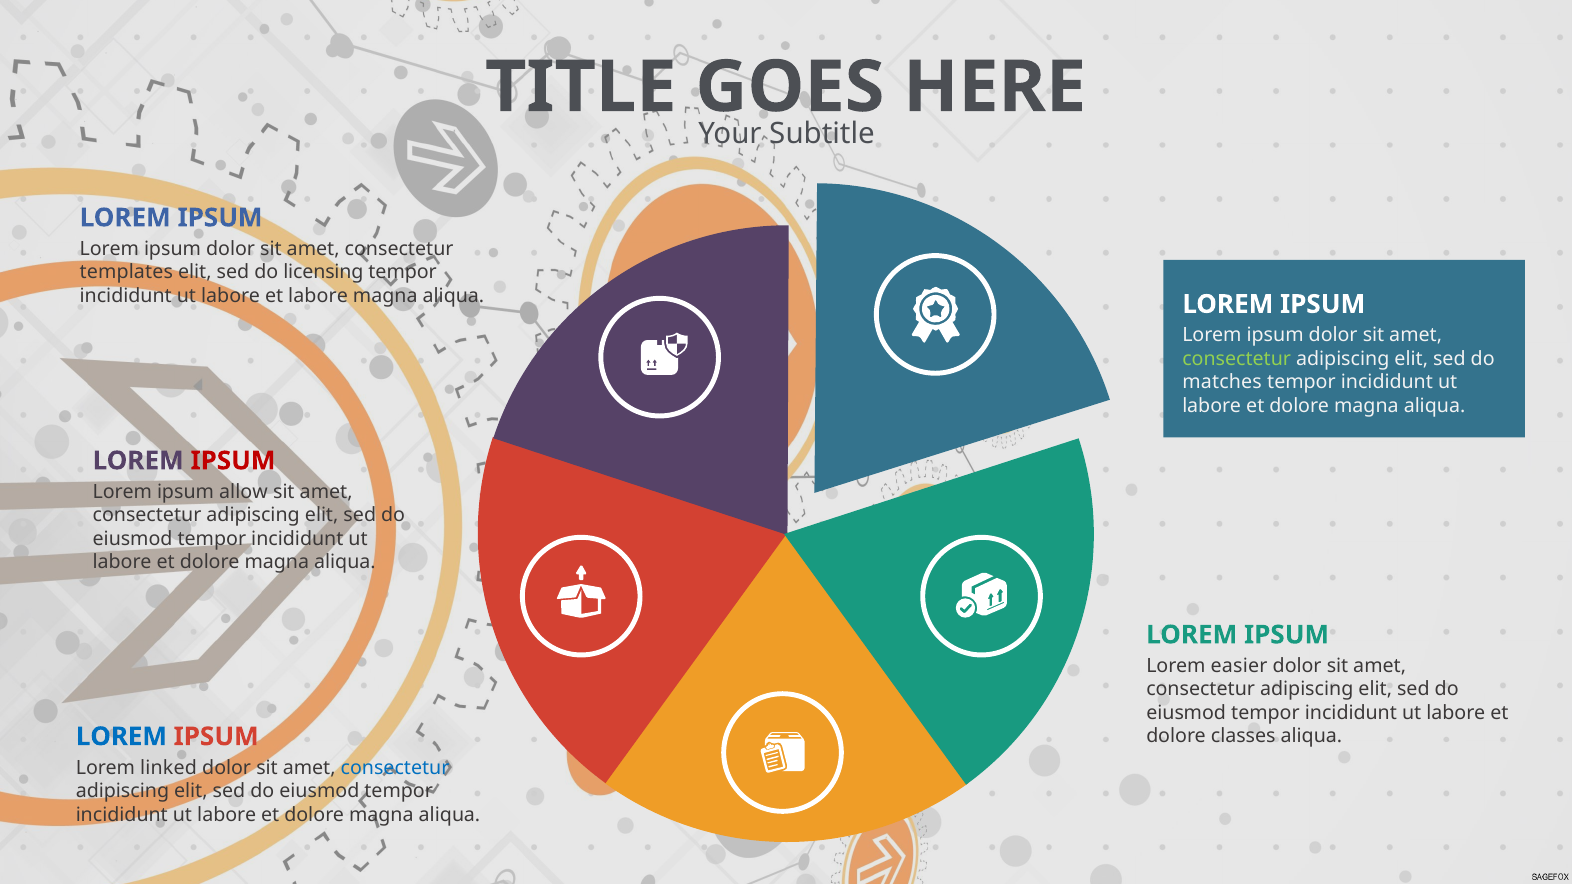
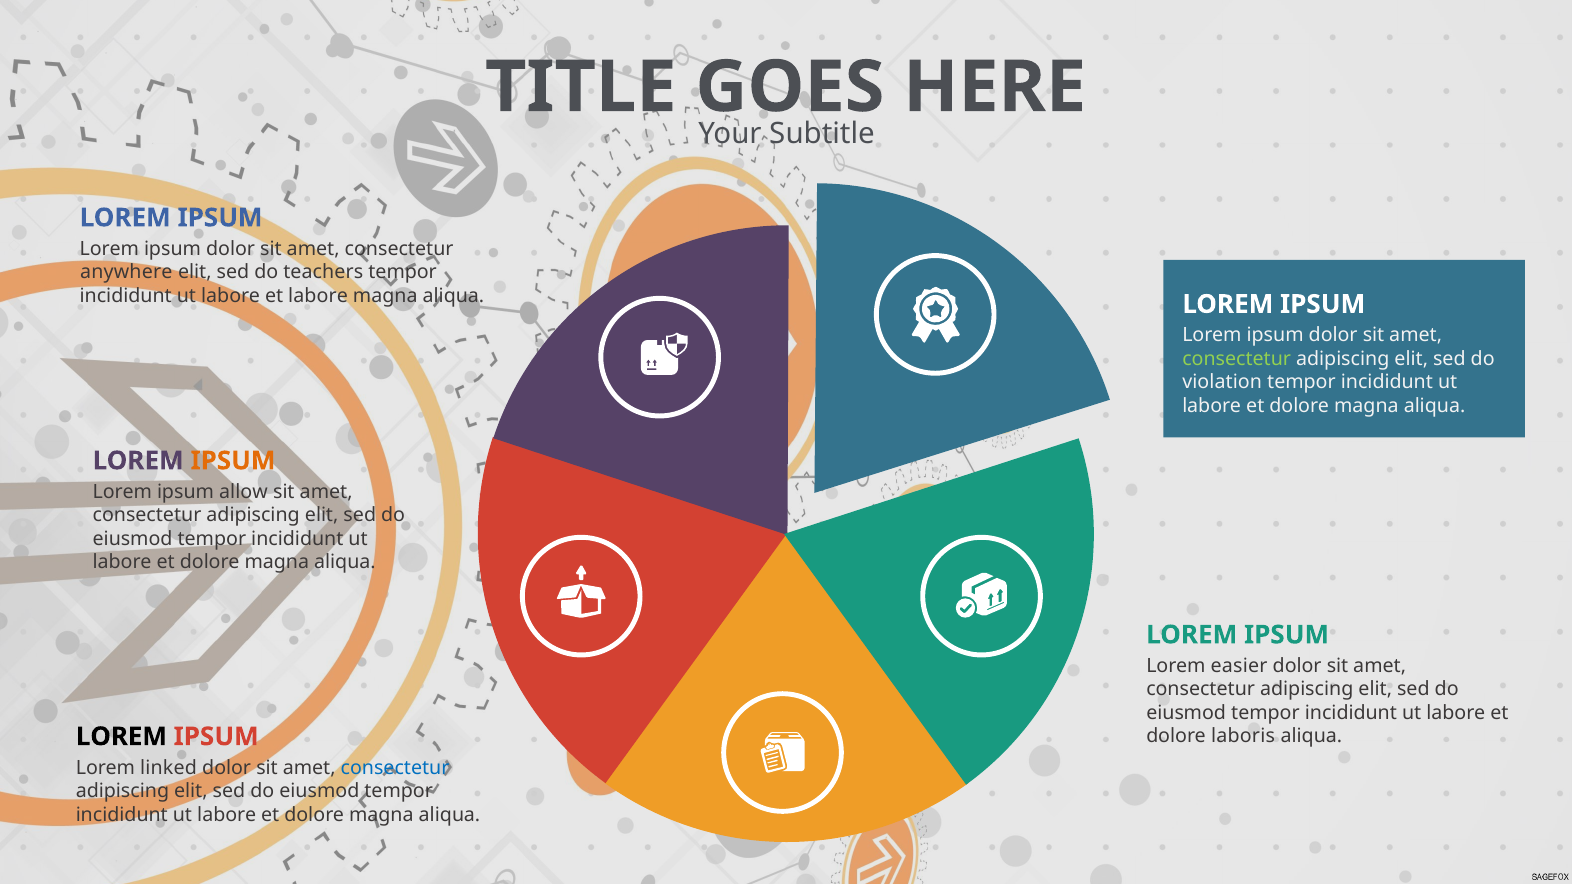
templates: templates -> anywhere
licensing: licensing -> teachers
matches: matches -> violation
IPSUM at (233, 461) colour: red -> orange
classes: classes -> laboris
LOREM at (121, 737) colour: blue -> black
